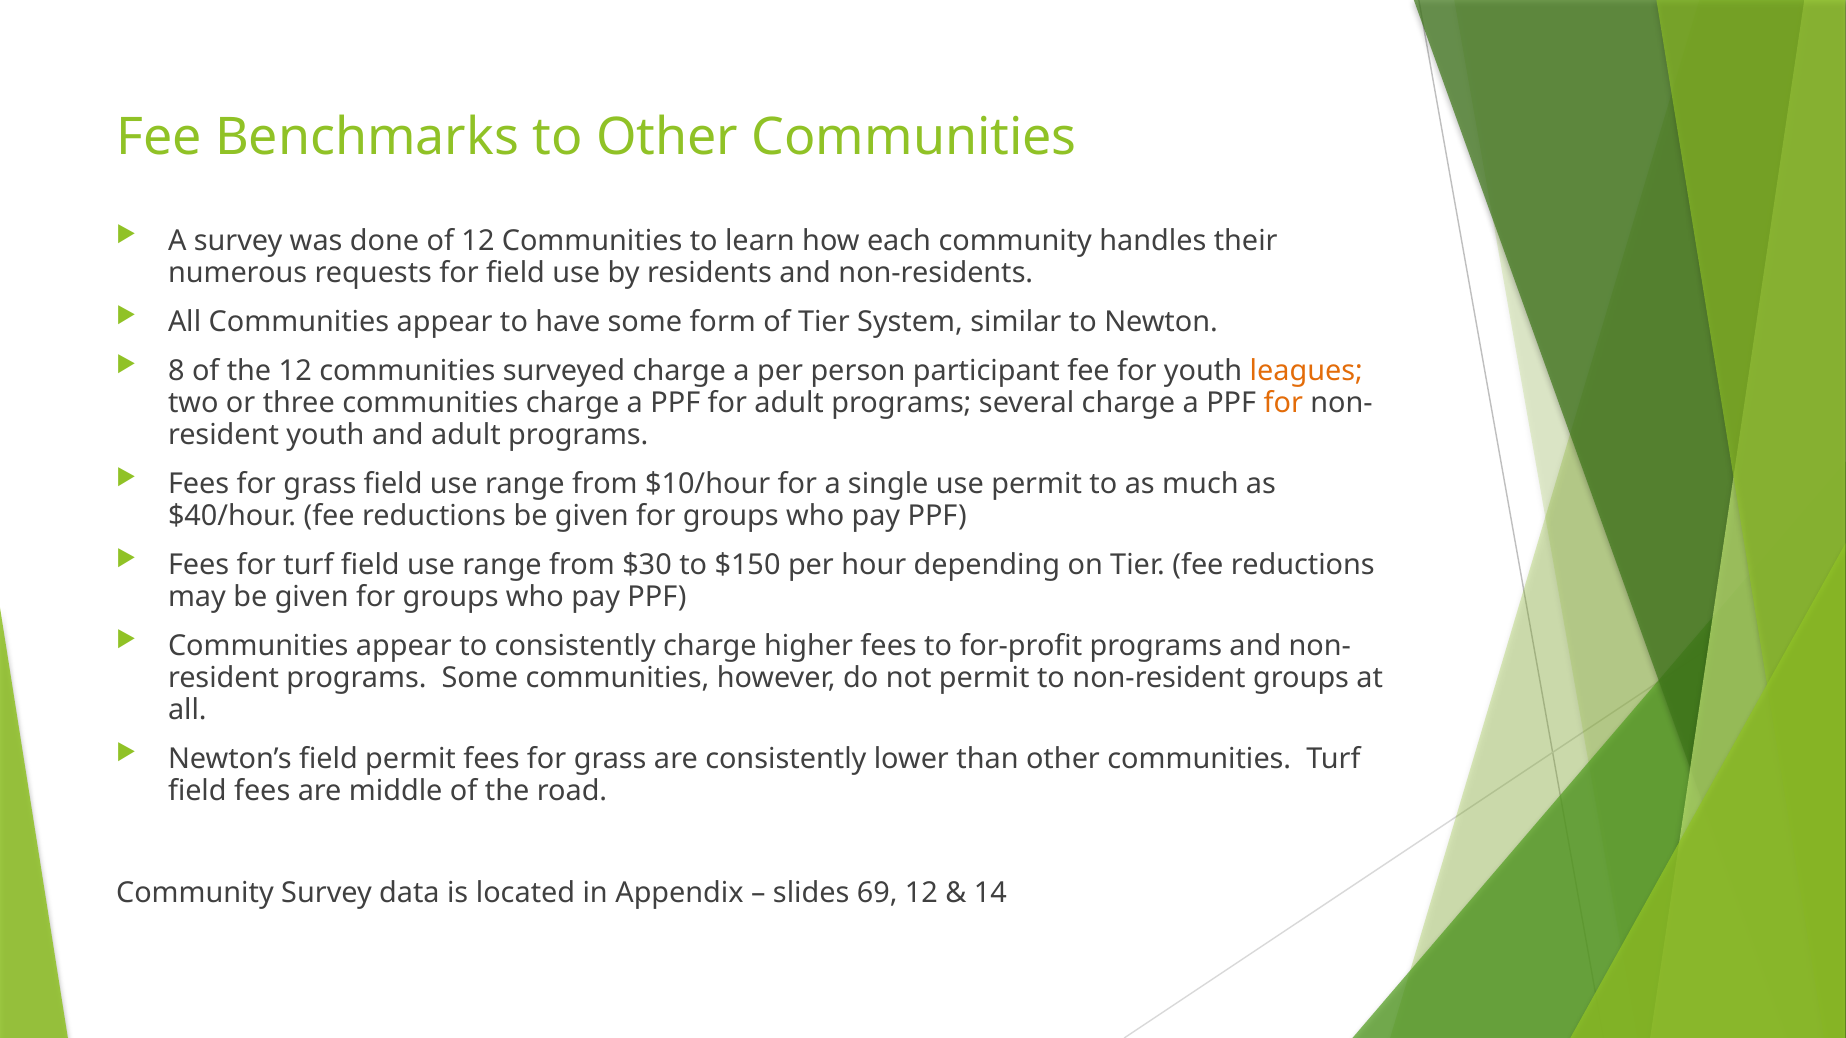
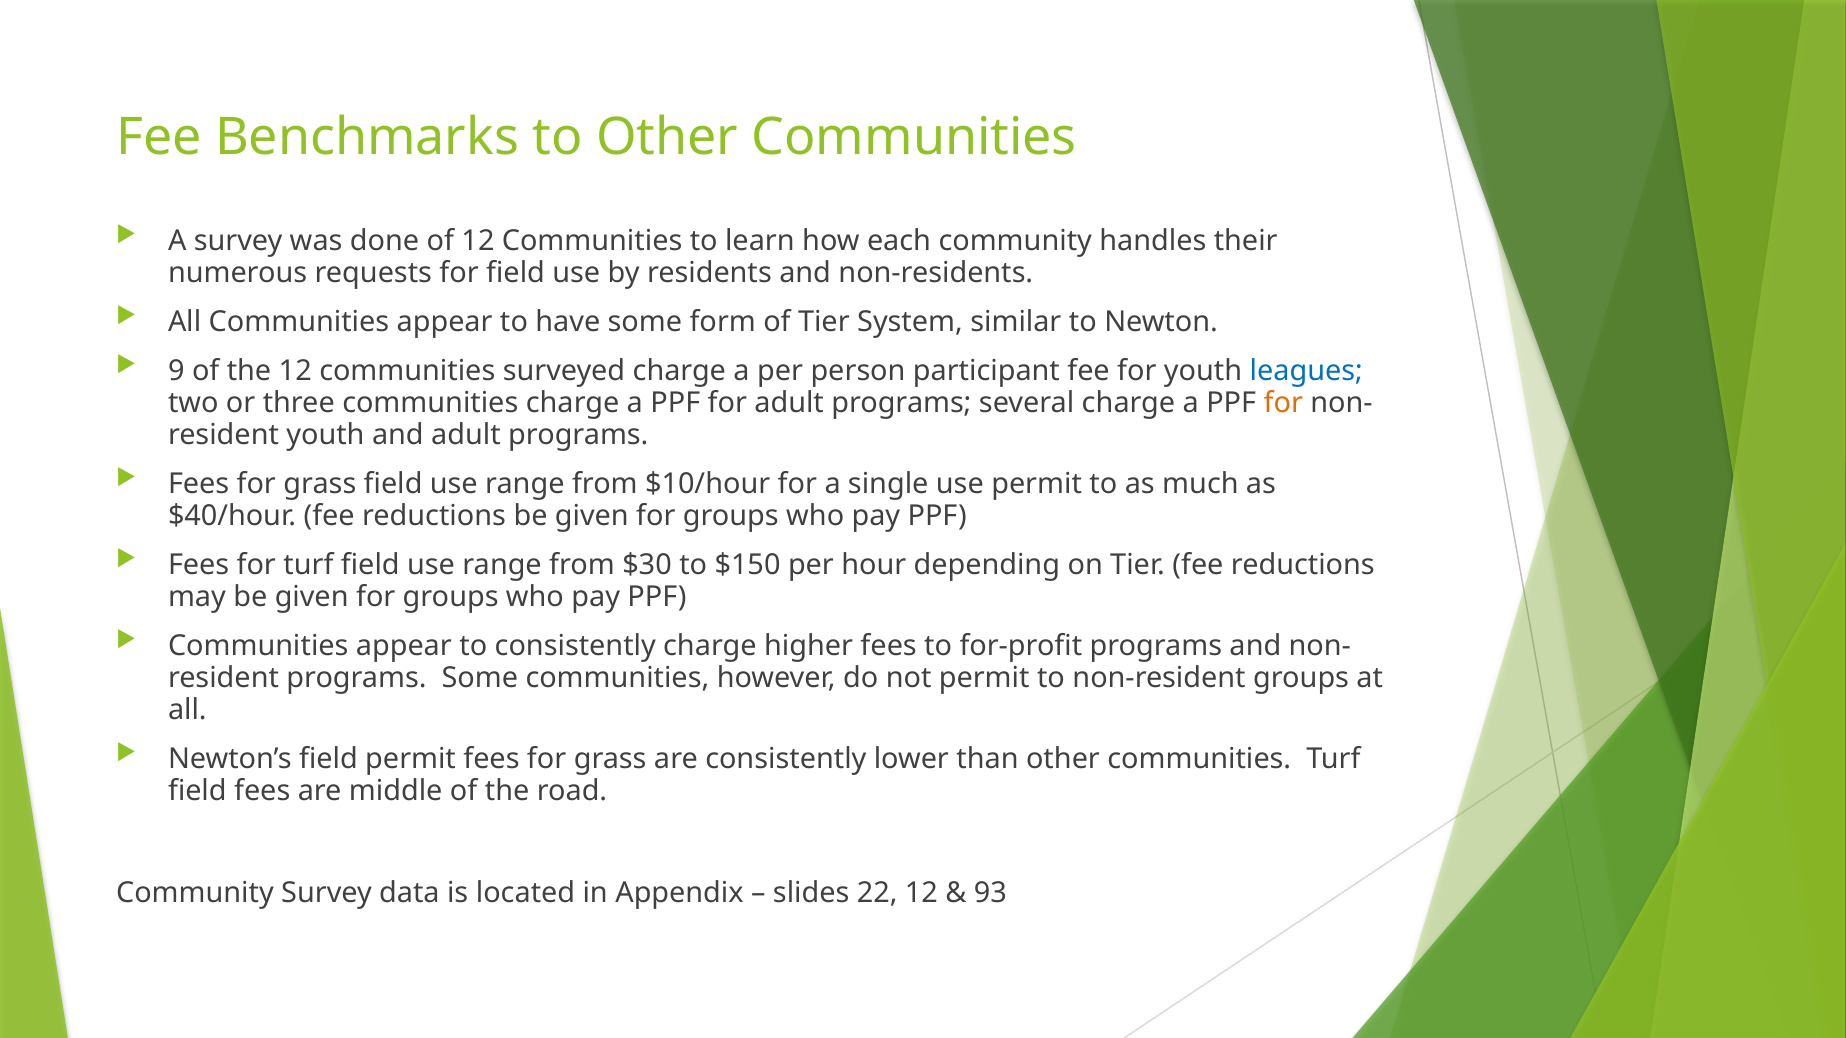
8: 8 -> 9
leagues colour: orange -> blue
69: 69 -> 22
14: 14 -> 93
